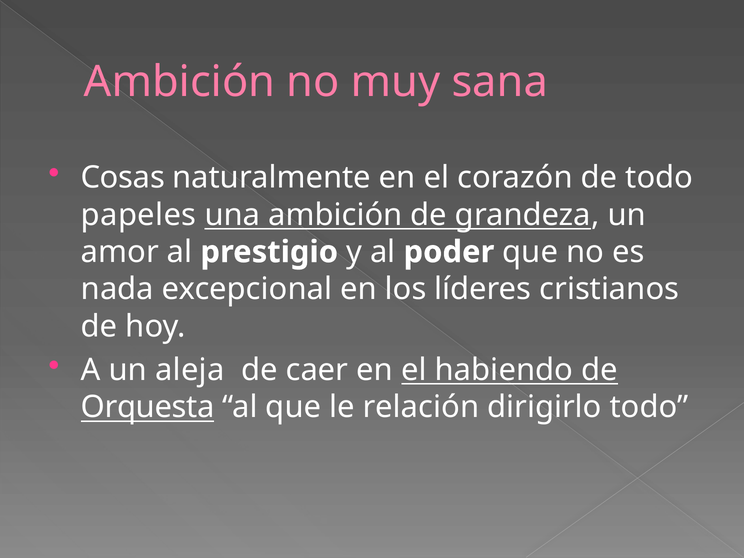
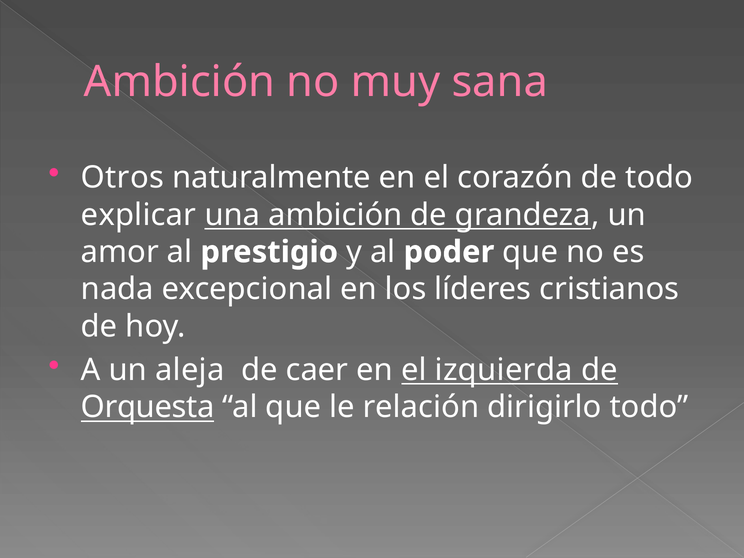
Cosas: Cosas -> Otros
papeles: papeles -> explicar
habiendo: habiendo -> izquierda
